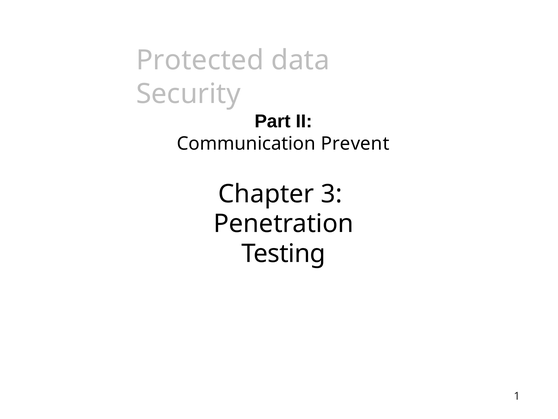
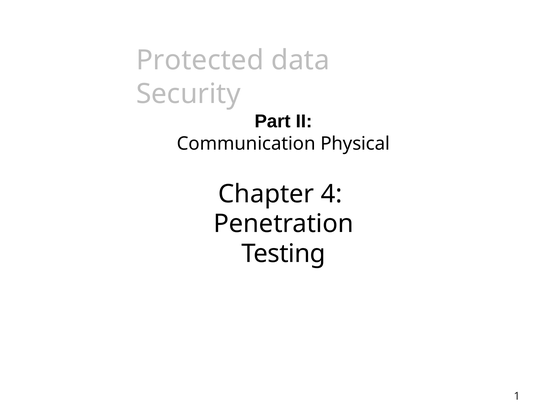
Prevent: Prevent -> Physical
3: 3 -> 4
